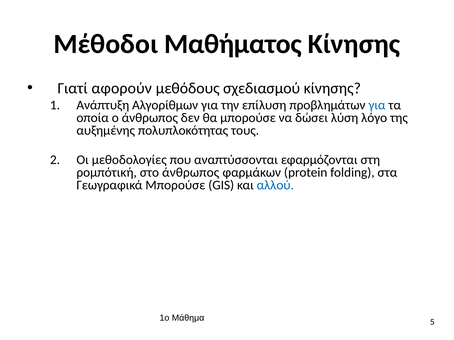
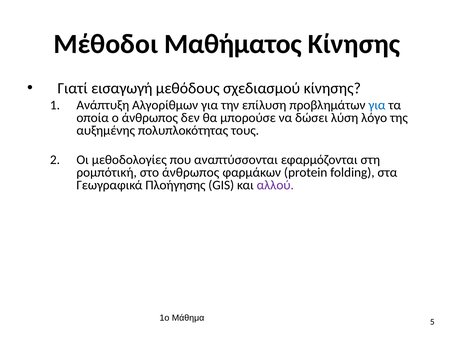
αφορούν: αφορούν -> εισαγωγή
Γεωγραφικά Μπορούσε: Μπορούσε -> Πλοήγησης
αλλού colour: blue -> purple
